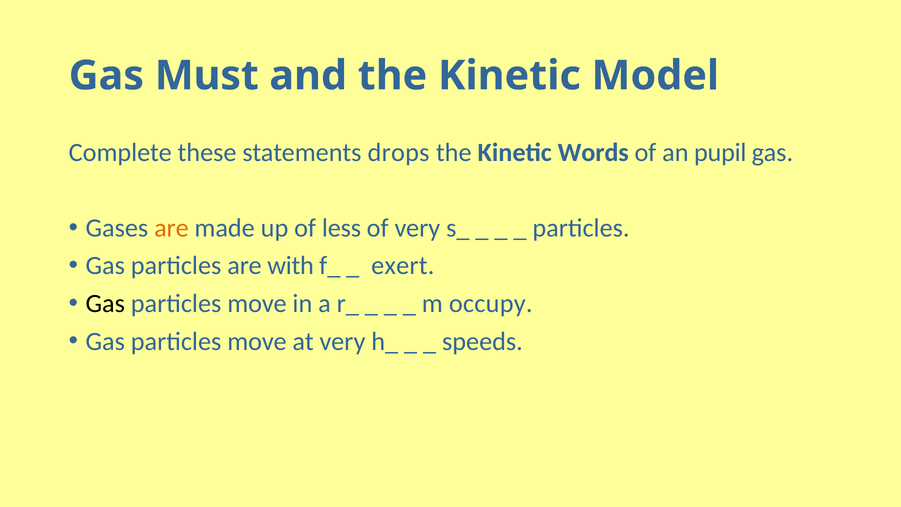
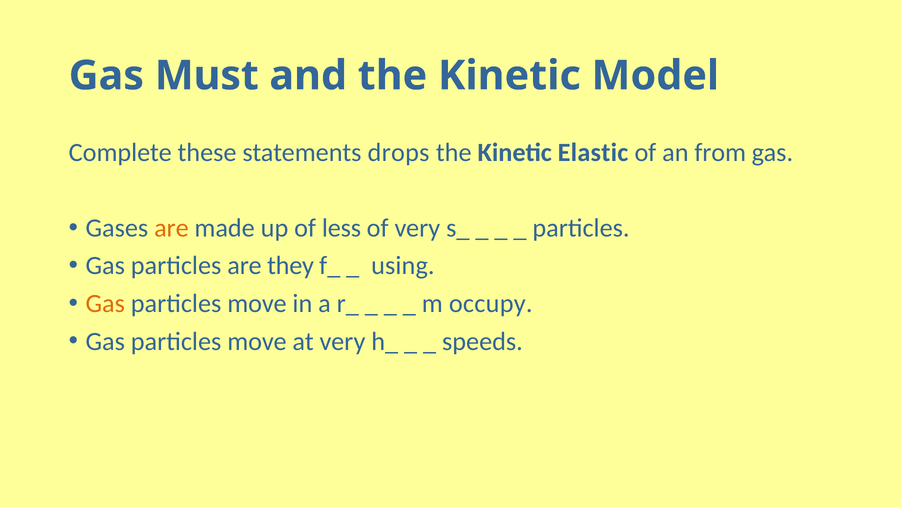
Words: Words -> Elastic
pupil: pupil -> from
with: with -> they
exert: exert -> using
Gas at (105, 303) colour: black -> orange
